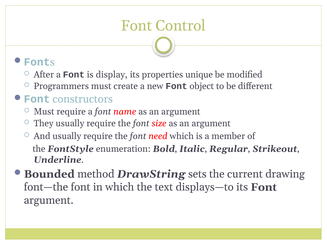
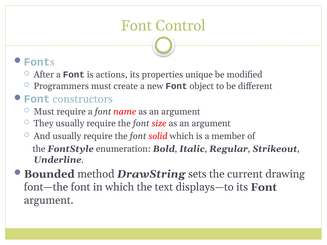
display: display -> actions
need: need -> solid
